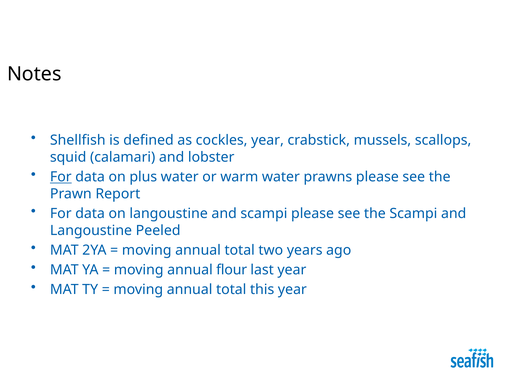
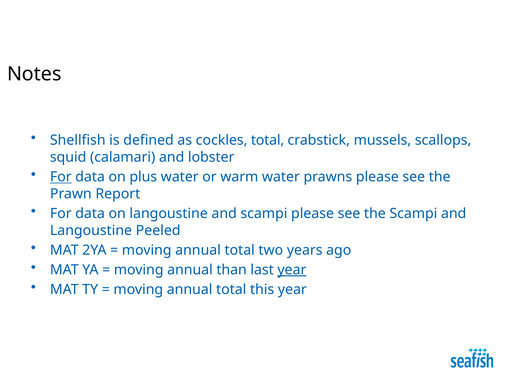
cockles year: year -> total
flour: flour -> than
year at (292, 270) underline: none -> present
